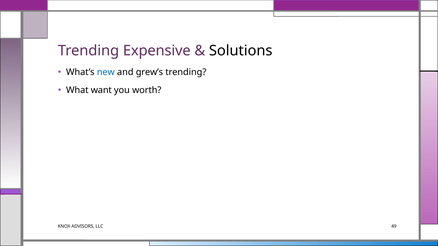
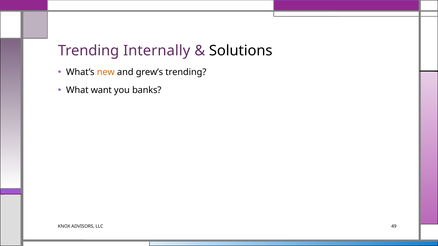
Expensive: Expensive -> Internally
new colour: blue -> orange
worth: worth -> banks
